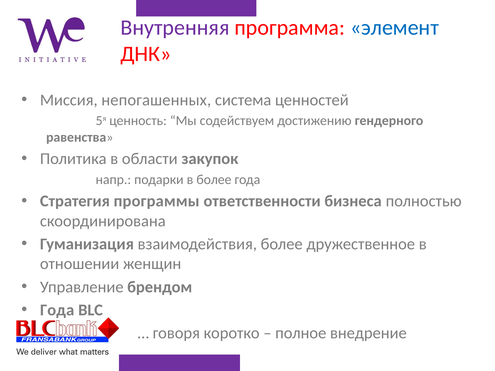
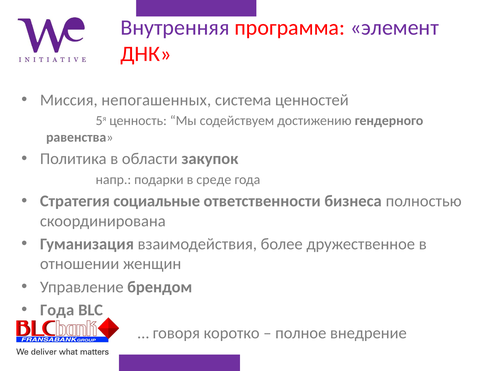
элемент colour: blue -> purple
в более: более -> среде
программы: программы -> социальные
